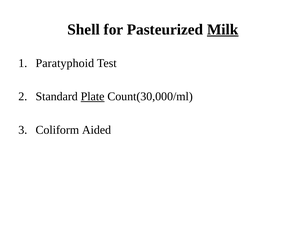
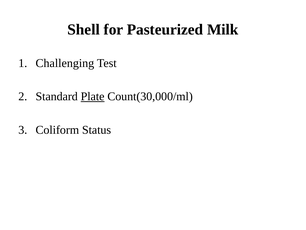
Milk underline: present -> none
Paratyphoid: Paratyphoid -> Challenging
Aided: Aided -> Status
